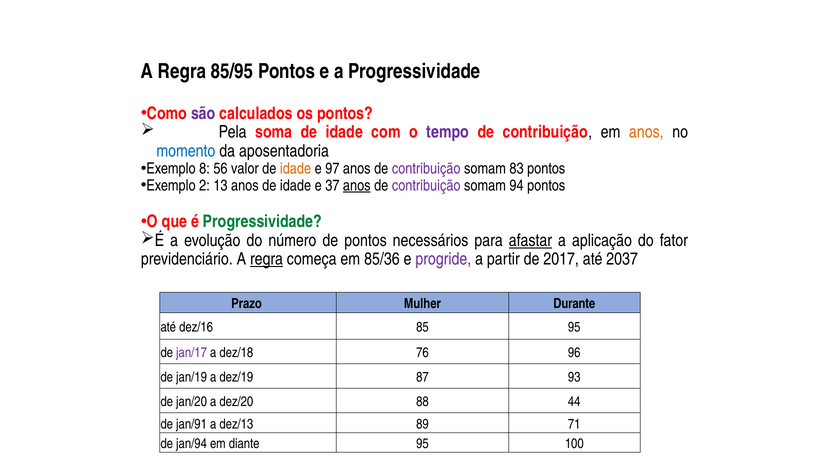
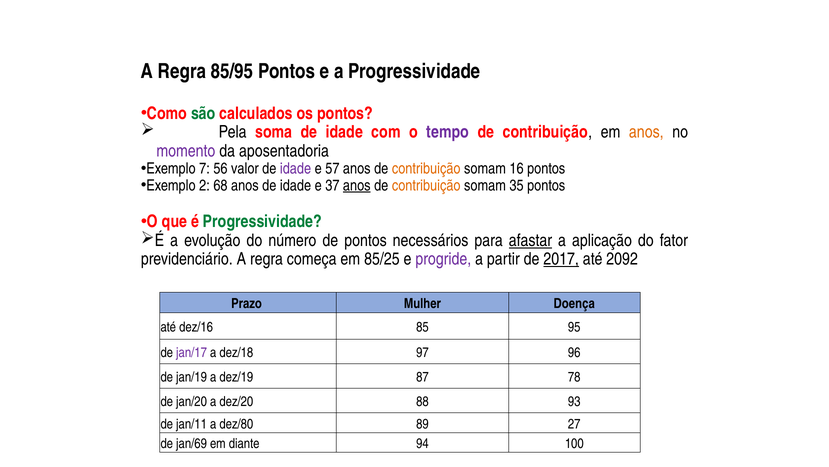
são colour: purple -> green
momento colour: blue -> purple
8: 8 -> 7
idade at (296, 168) colour: orange -> purple
97: 97 -> 57
contribuição at (426, 168) colour: purple -> orange
83: 83 -> 16
13: 13 -> 68
contribuição at (426, 185) colour: purple -> orange
94: 94 -> 35
regra at (266, 259) underline: present -> none
85/36: 85/36 -> 85/25
2017 underline: none -> present
2037: 2037 -> 2092
Durante: Durante -> Doença
76: 76 -> 97
93: 93 -> 78
44: 44 -> 93
jan/91: jan/91 -> jan/11
dez/13: dez/13 -> dez/80
71: 71 -> 27
jan/94: jan/94 -> jan/69
diante 95: 95 -> 94
